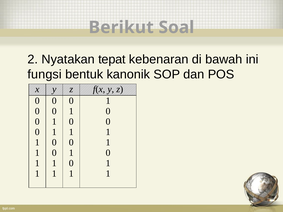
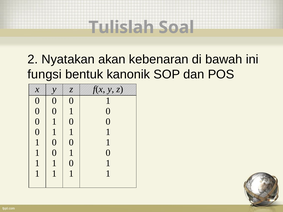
Berikut: Berikut -> Tulislah
tepat: tepat -> akan
